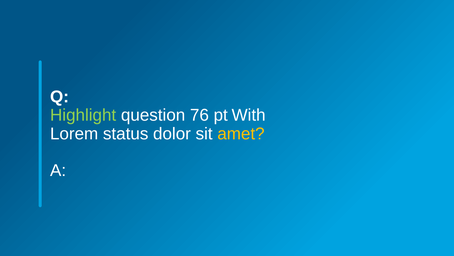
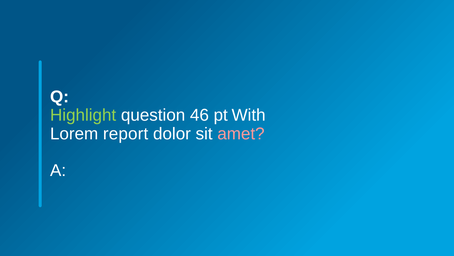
76: 76 -> 46
status: status -> report
amet colour: yellow -> pink
